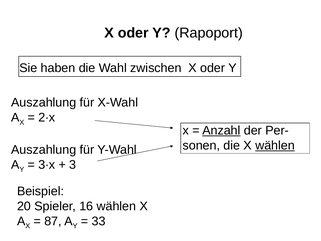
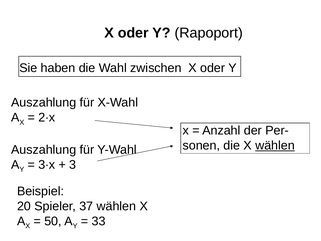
Anzahl underline: present -> none
16: 16 -> 37
87: 87 -> 50
